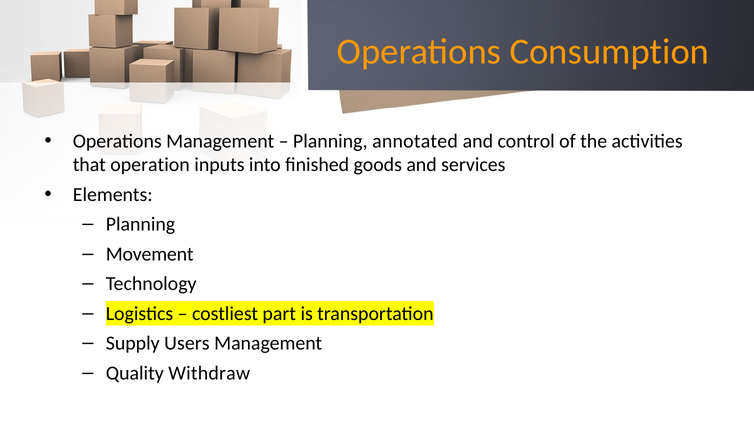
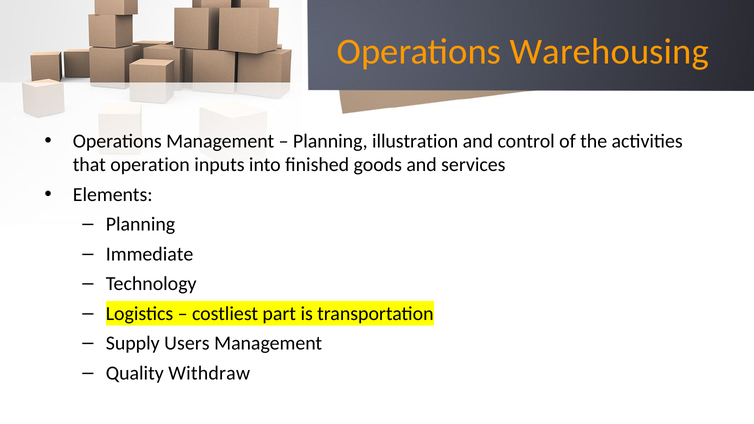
Consumption: Consumption -> Warehousing
annotated: annotated -> illustration
Movement: Movement -> Immediate
